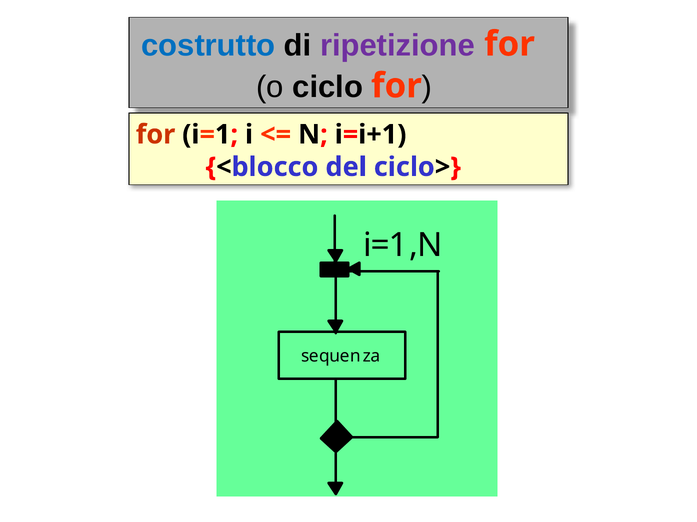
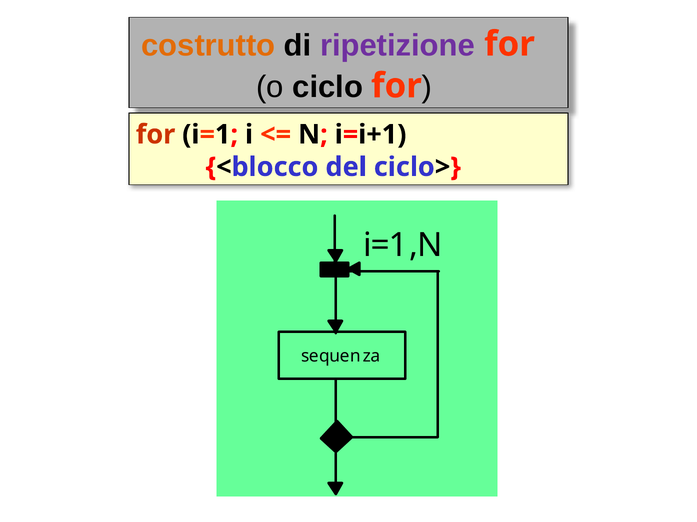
costrutto colour: blue -> orange
